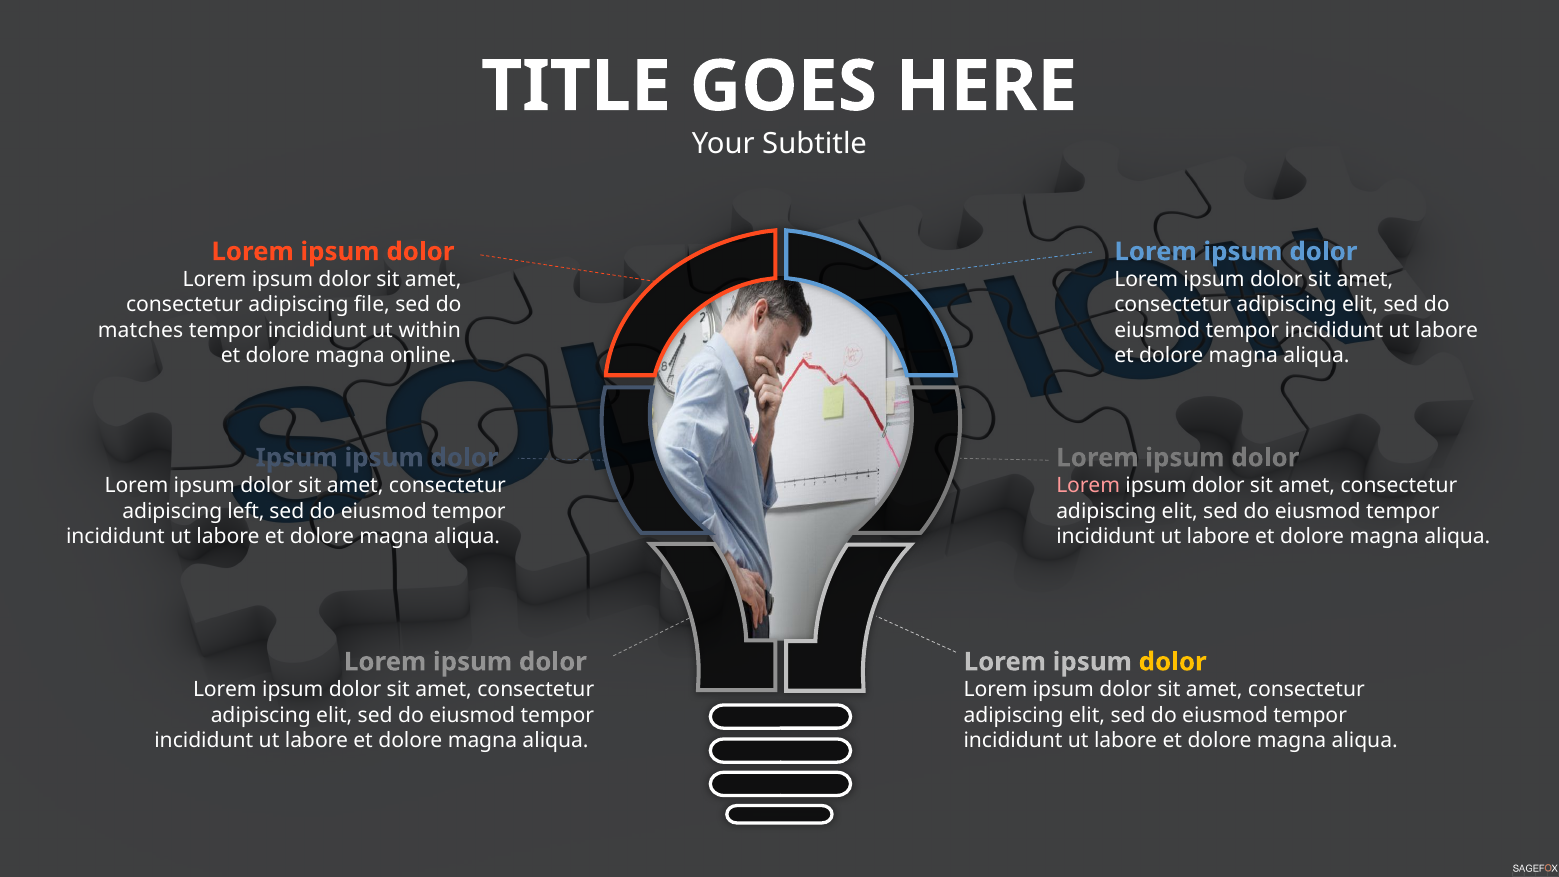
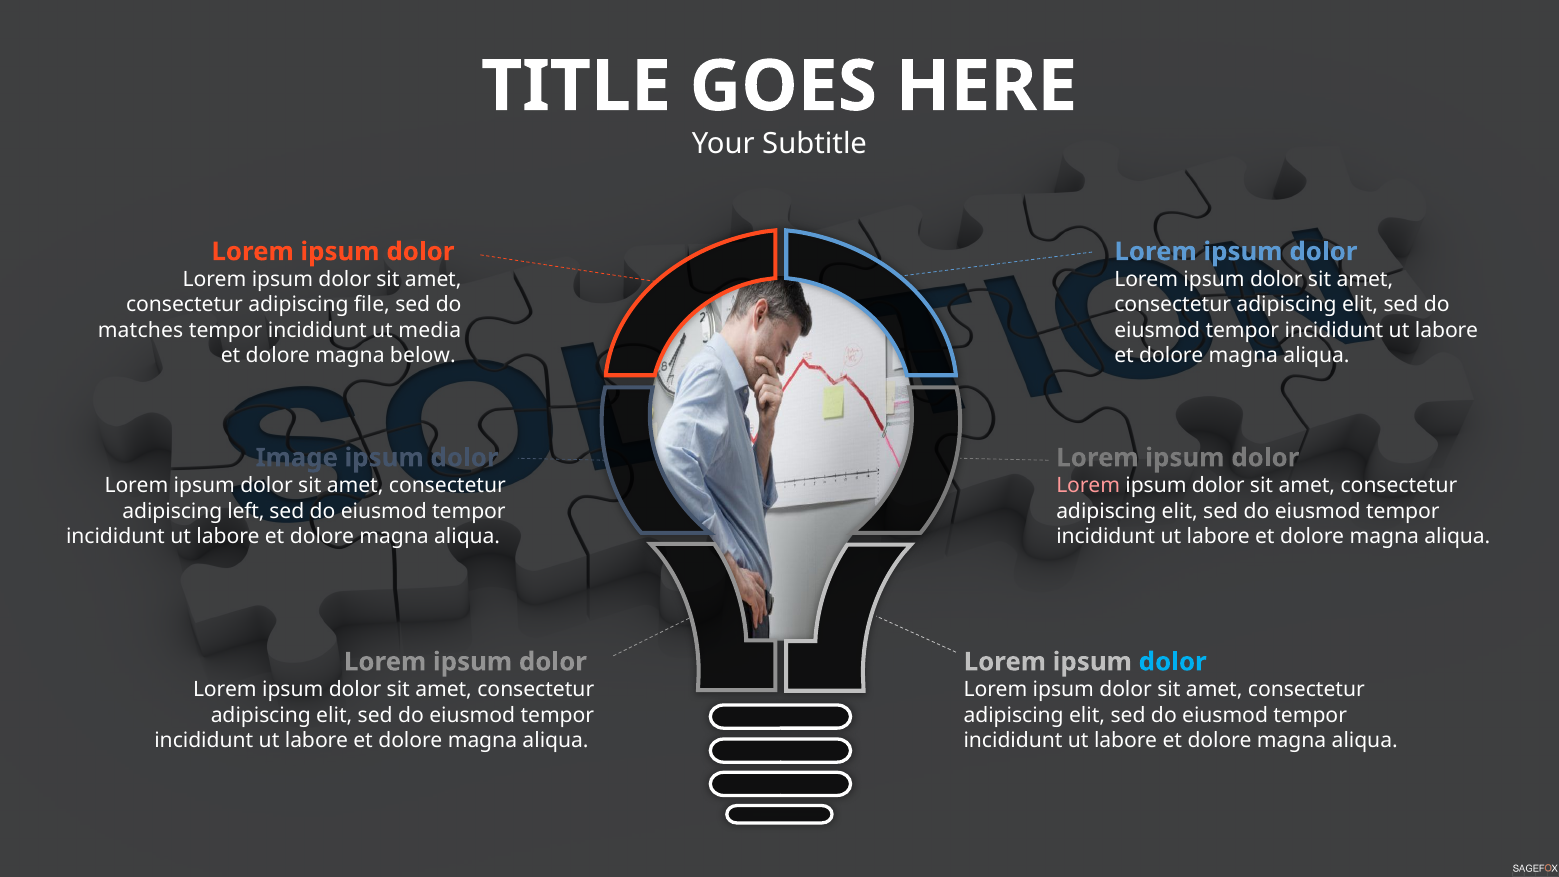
within: within -> media
online: online -> below
Ipsum at (297, 458): Ipsum -> Image
dolor at (1173, 662) colour: yellow -> light blue
